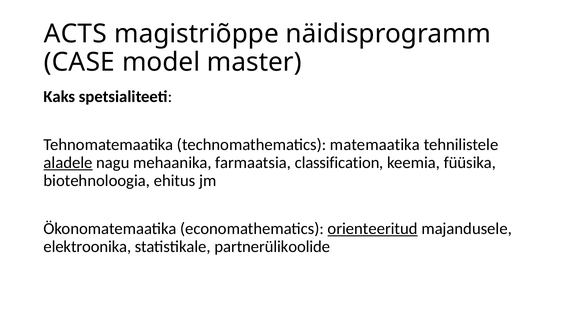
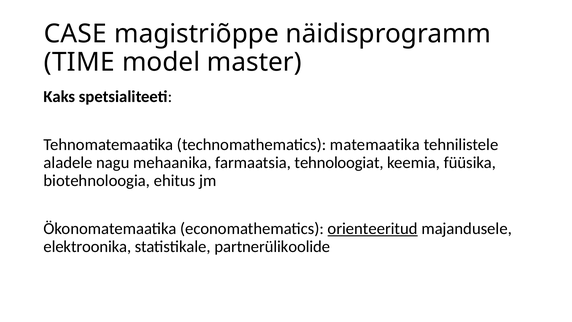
ACTS: ACTS -> CASE
CASE: CASE -> TIME
aladele underline: present -> none
classification: classification -> tehnoloogiat
